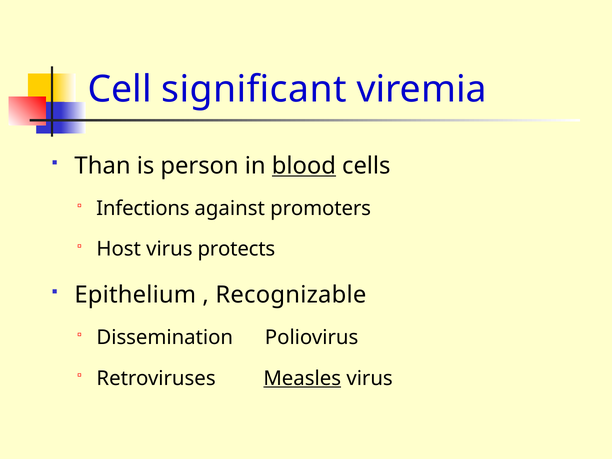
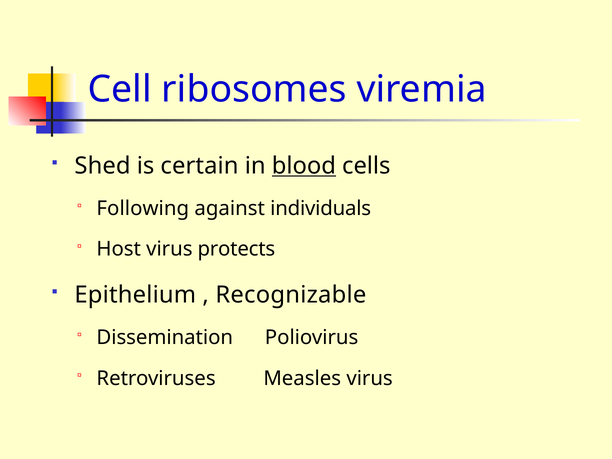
significant: significant -> ribosomes
Than: Than -> Shed
person: person -> certain
Infections: Infections -> Following
promoters: promoters -> individuals
Measles underline: present -> none
